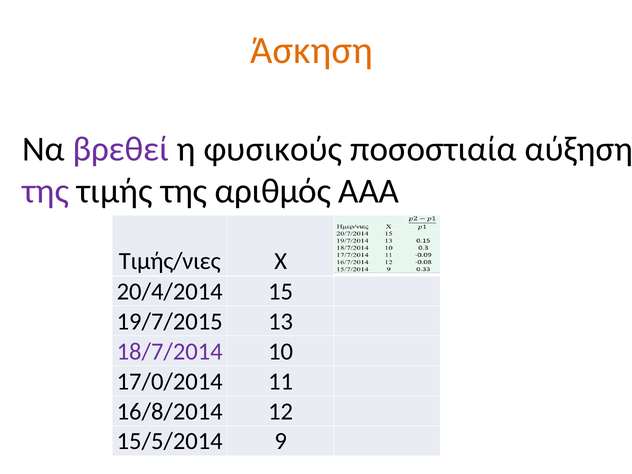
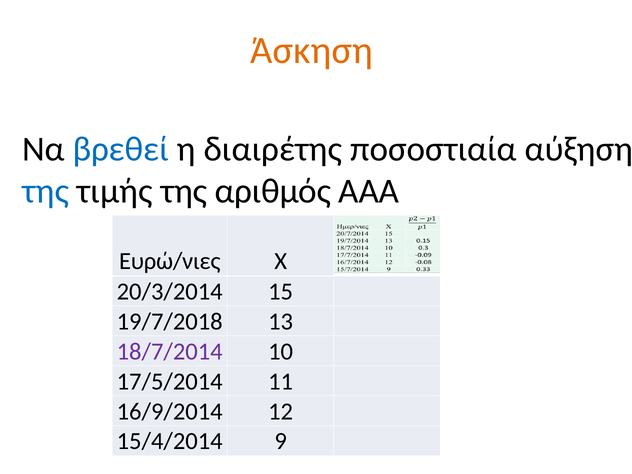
βρεθεί colour: purple -> blue
φυσικούς: φυσικούς -> διαιρέτης
της at (46, 191) colour: purple -> blue
Τιμής/νιες: Τιμής/νιες -> Ευρώ/νιες
20/4/2014: 20/4/2014 -> 20/3/2014
19/7/2015: 19/7/2015 -> 19/7/2018
17/0/2014: 17/0/2014 -> 17/5/2014
16/8/2014: 16/8/2014 -> 16/9/2014
15/5/2014: 15/5/2014 -> 15/4/2014
